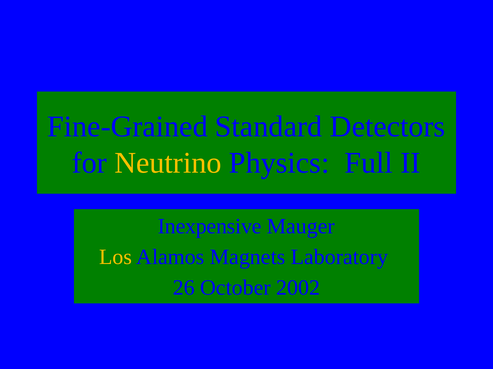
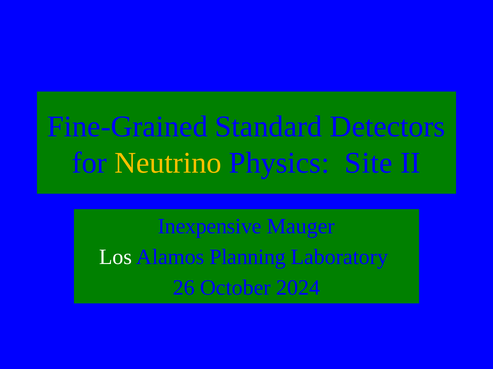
Full: Full -> Site
Los colour: yellow -> white
Magnets: Magnets -> Planning
2002: 2002 -> 2024
